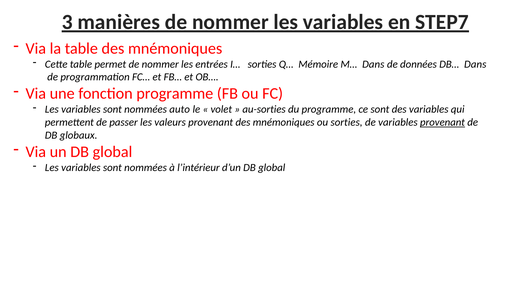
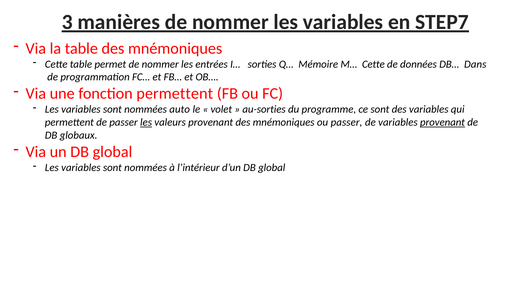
M… Dans: Dans -> Cette
fonction programme: programme -> permettent
les at (146, 122) underline: none -> present
ou sorties: sorties -> passer
